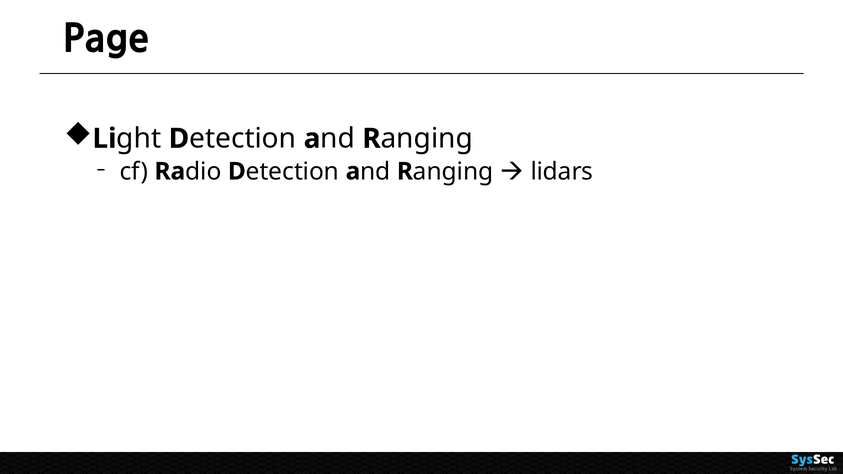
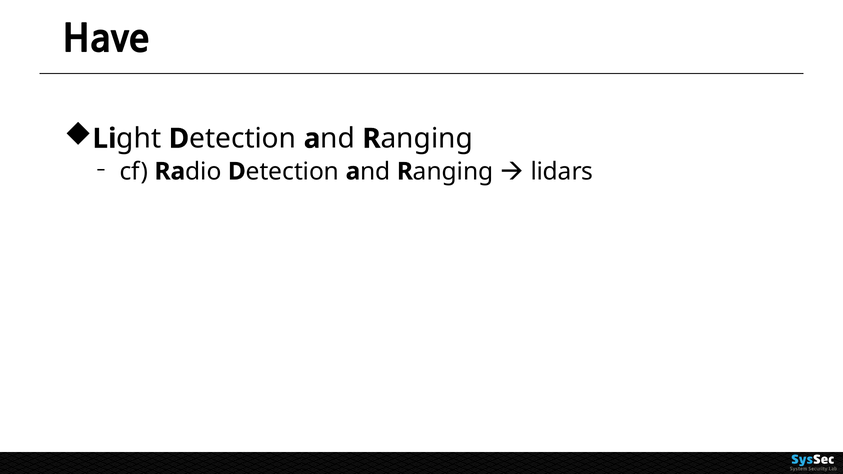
Page: Page -> Have
